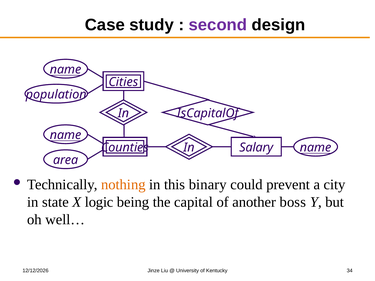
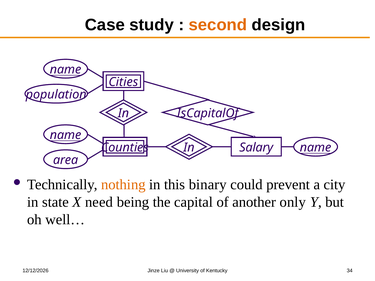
second colour: purple -> orange
logic: logic -> need
boss: boss -> only
